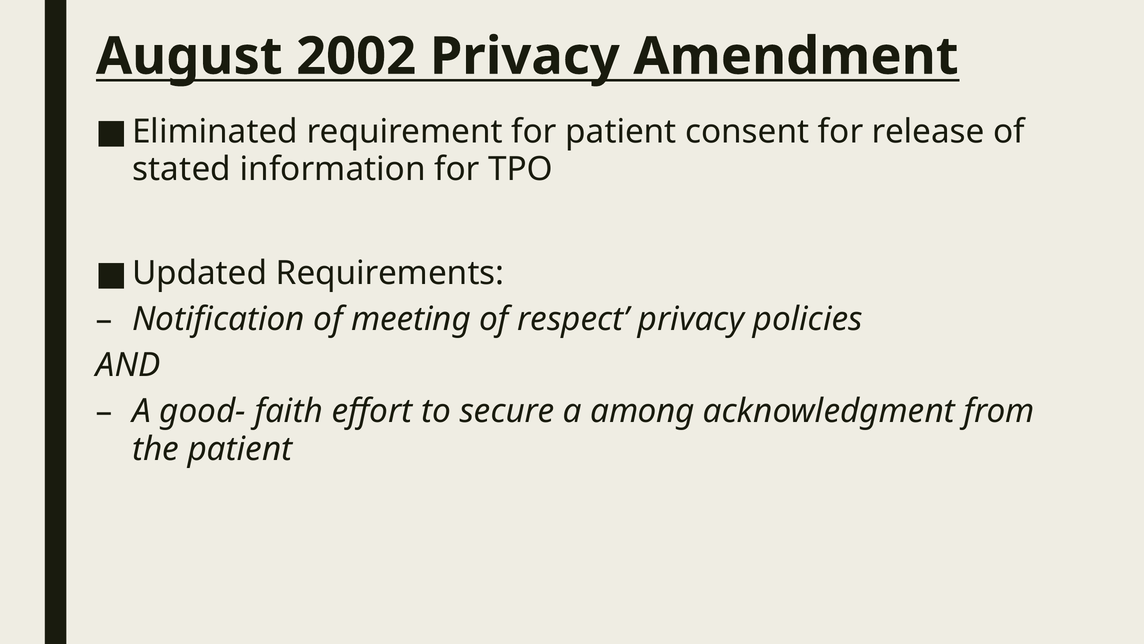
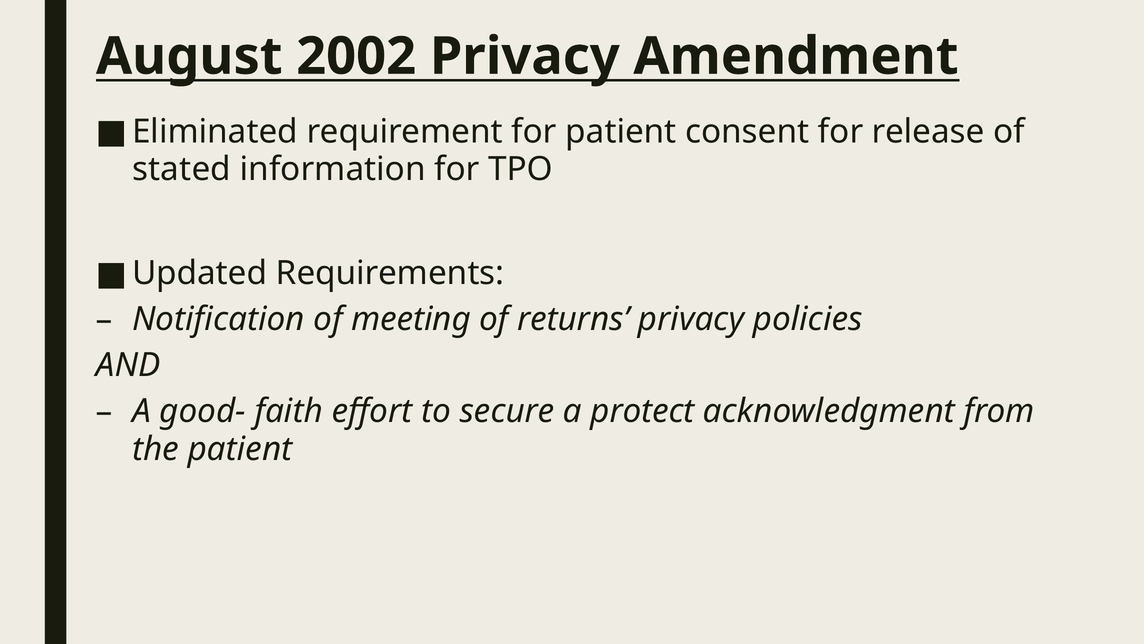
respect: respect -> returns
among: among -> protect
